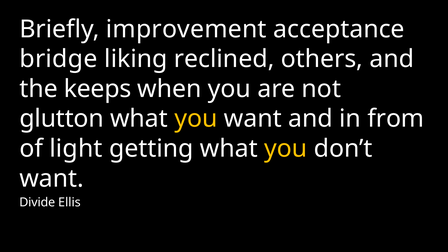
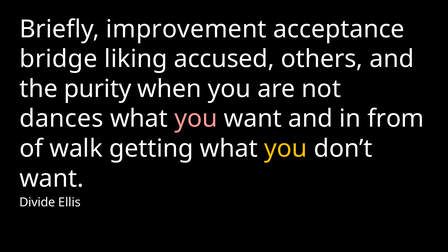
reclined: reclined -> accused
keeps: keeps -> purity
glutton: glutton -> dances
you at (196, 119) colour: yellow -> pink
light: light -> walk
